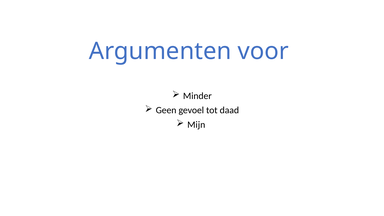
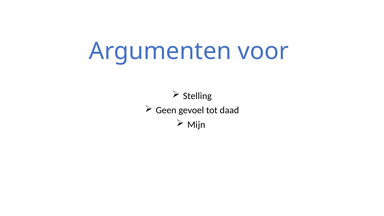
Minder: Minder -> Stelling
